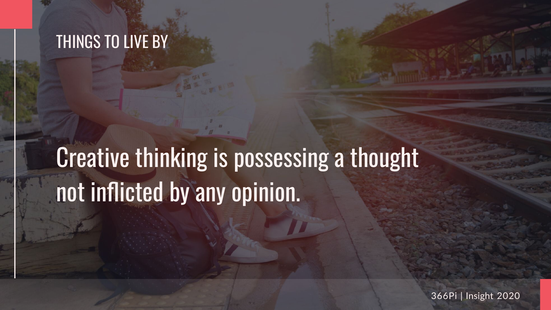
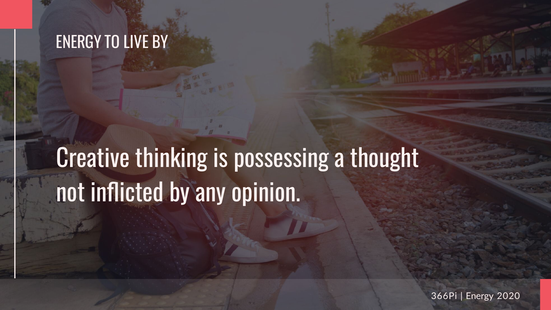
THINGS at (79, 43): THINGS -> ENERGY
Insight at (480, 296): Insight -> Energy
